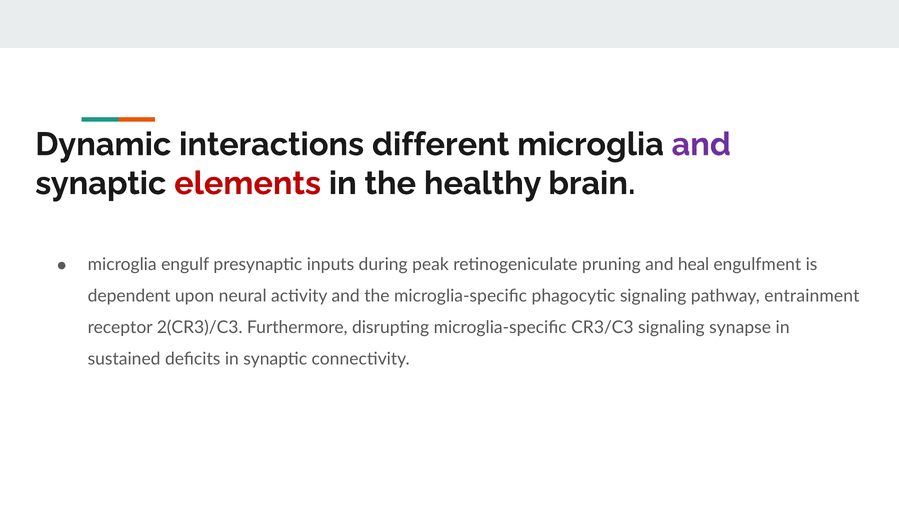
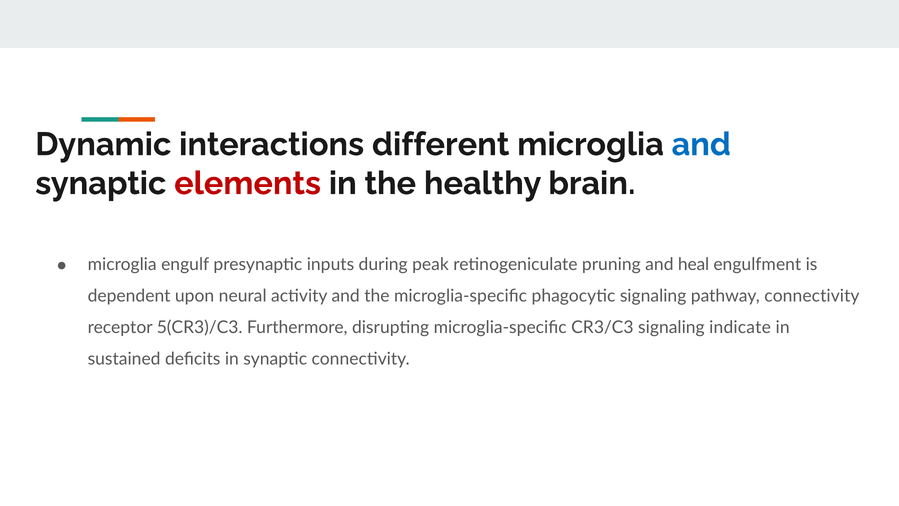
and at (701, 144) colour: purple -> blue
pathway entrainment: entrainment -> connectivity
2(CR3)/C3: 2(CR3)/C3 -> 5(CR3)/C3
synapse: synapse -> indicate
